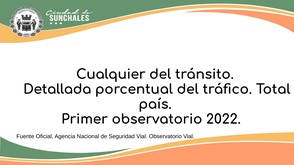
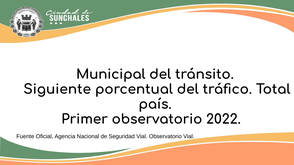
Cualquier: Cualquier -> Municipal
Detallada: Detallada -> Siguiente
